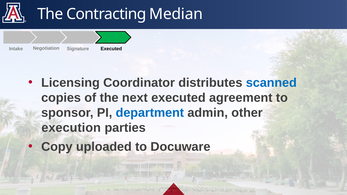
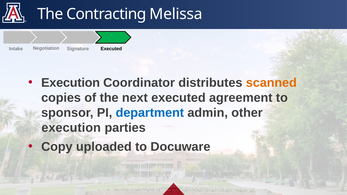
Median: Median -> Melissa
Licensing at (70, 83): Licensing -> Execution
scanned colour: blue -> orange
